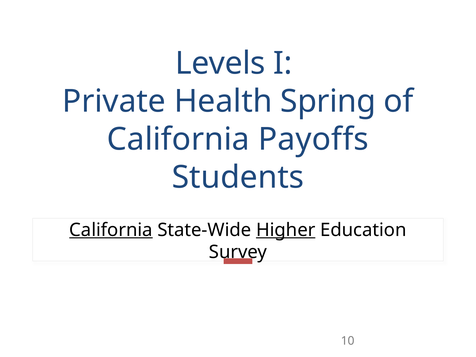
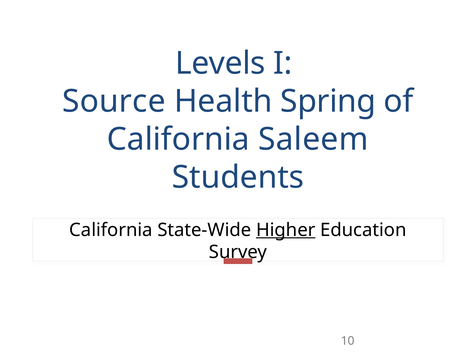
Private: Private -> Source
Payoffs: Payoffs -> Saleem
California at (111, 230) underline: present -> none
